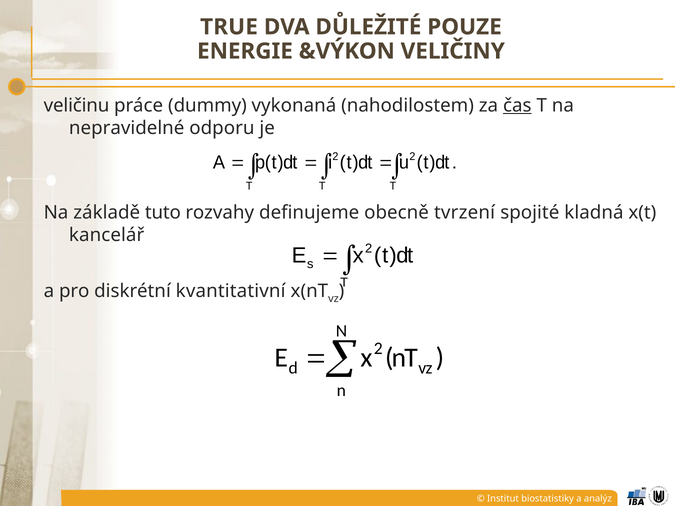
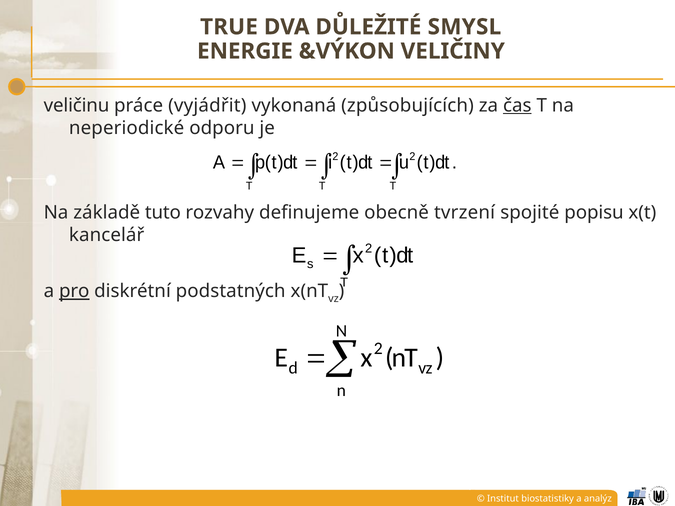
POUZE: POUZE -> SMYSL
dummy: dummy -> vyjádřit
nahodilostem: nahodilostem -> způsobujících
nepravidelné: nepravidelné -> neperiodické
kladná: kladná -> popisu
pro underline: none -> present
kvantitativní: kvantitativní -> podstatných
